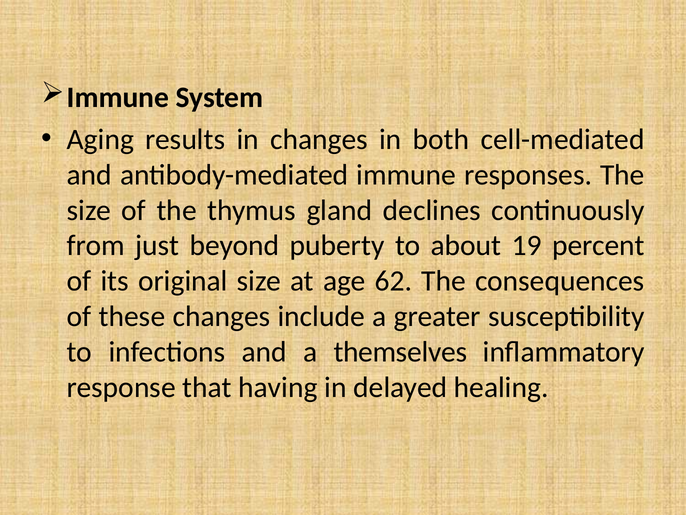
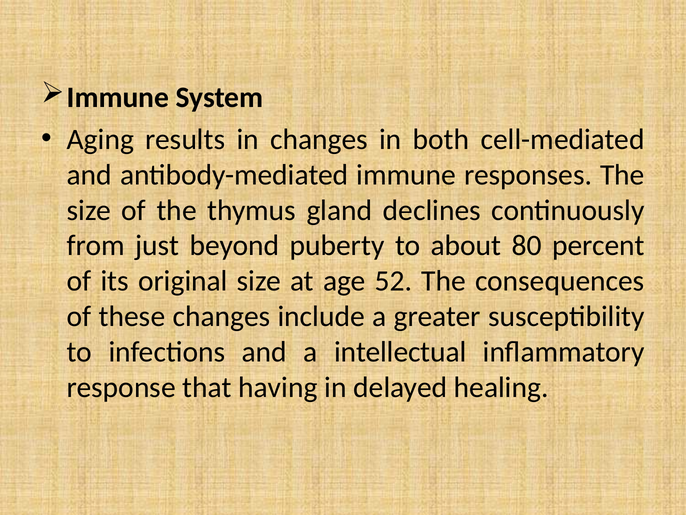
19: 19 -> 80
62: 62 -> 52
themselves: themselves -> intellectual
